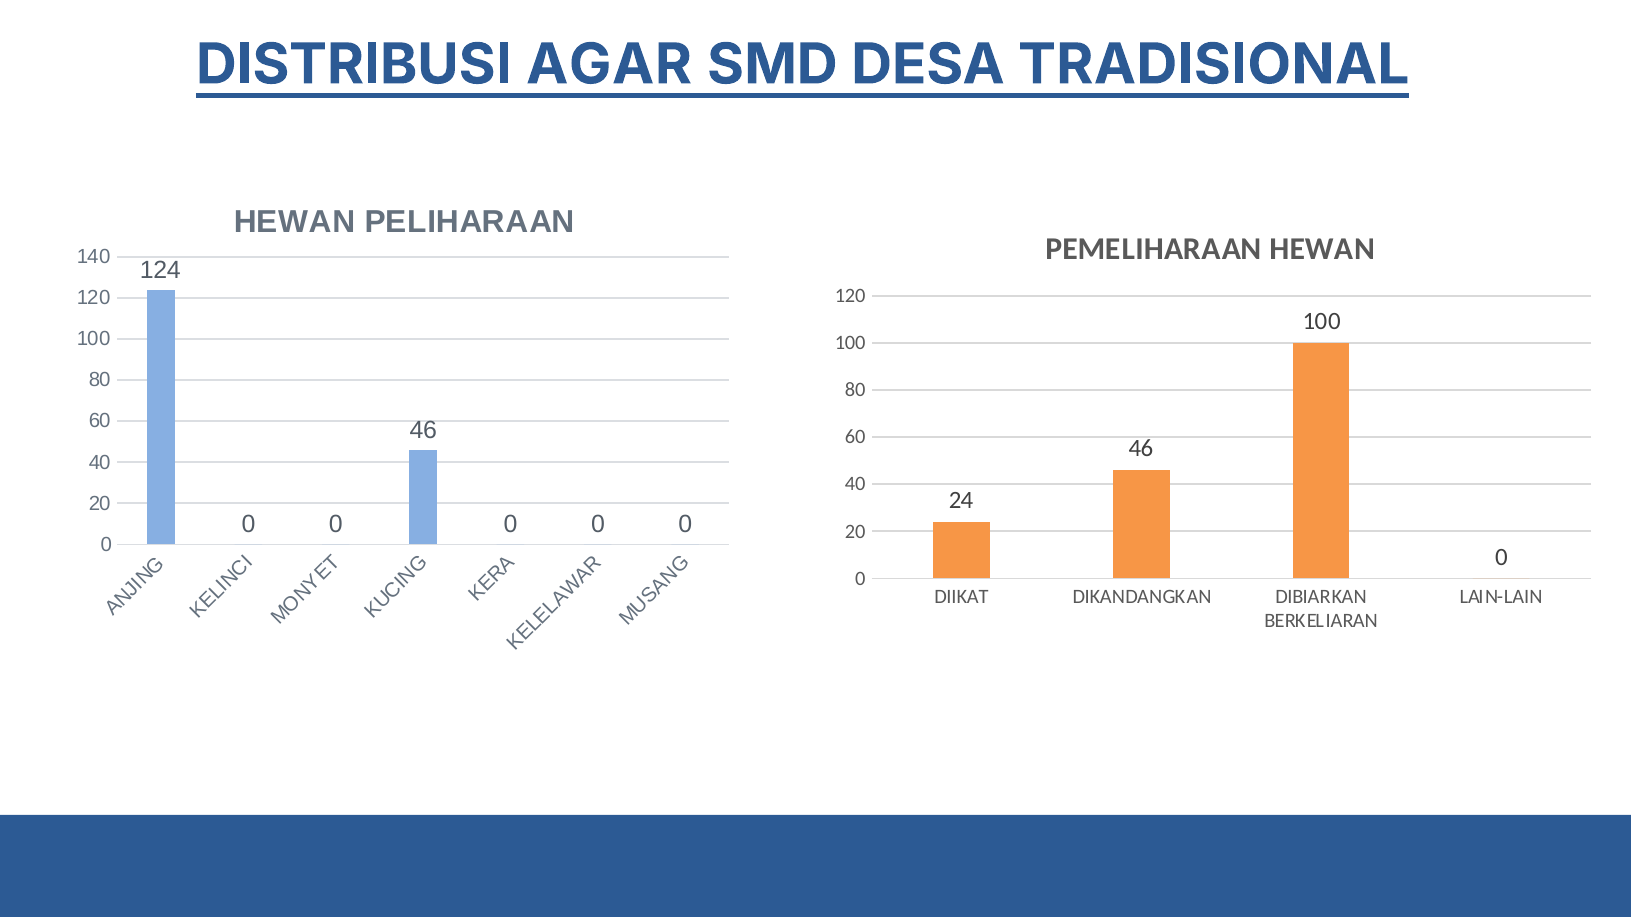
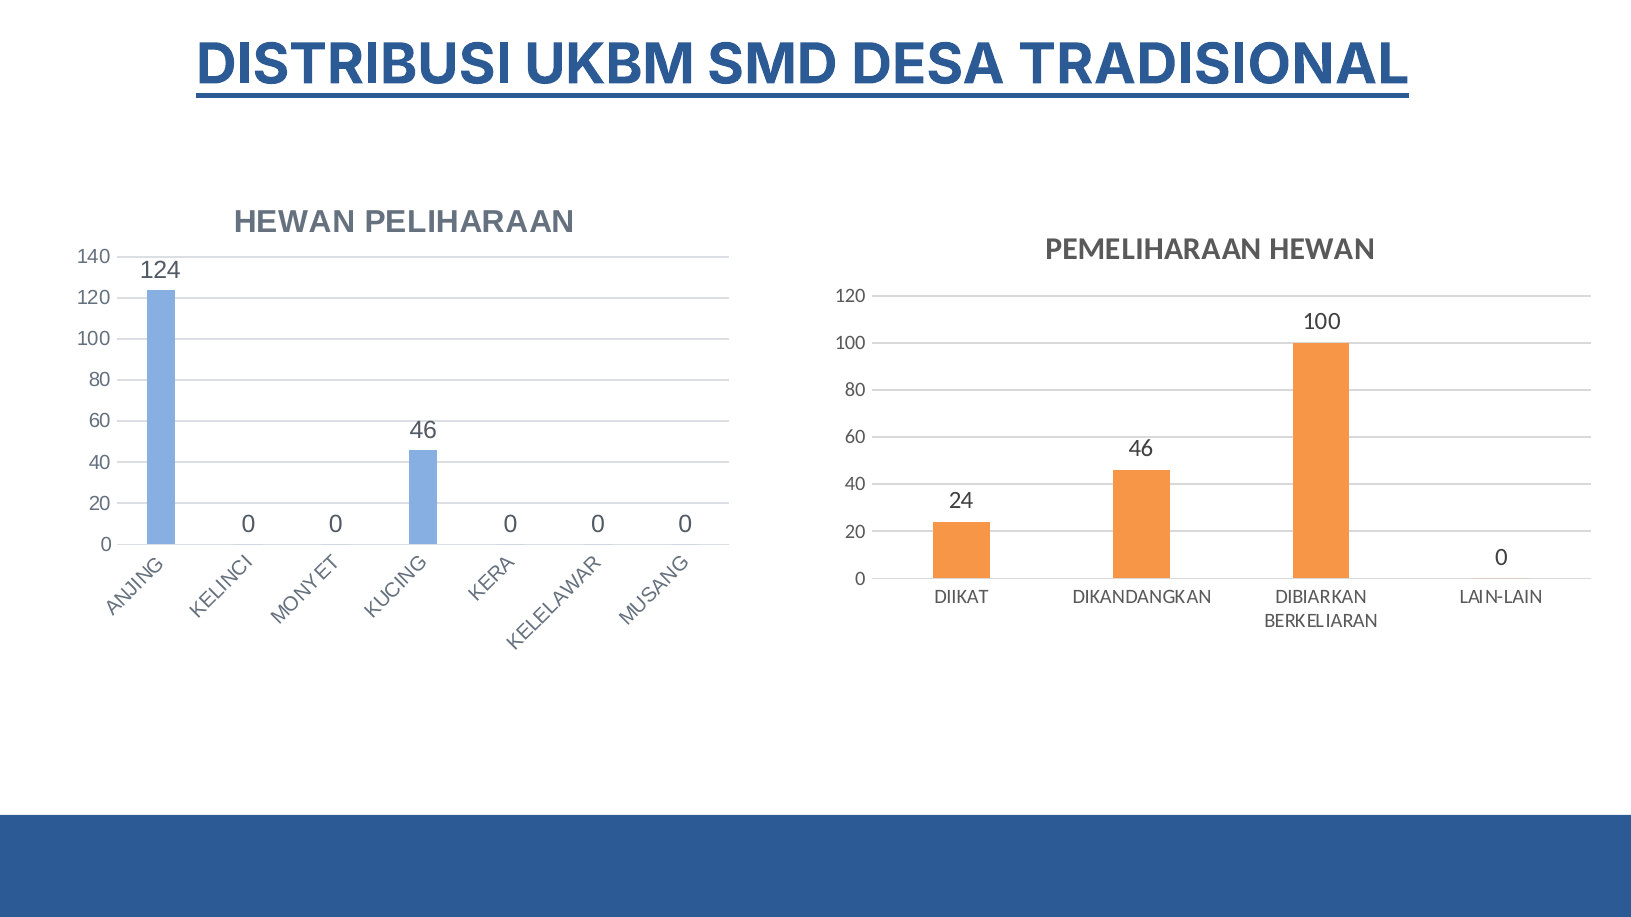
AGAR: AGAR -> UKBM
